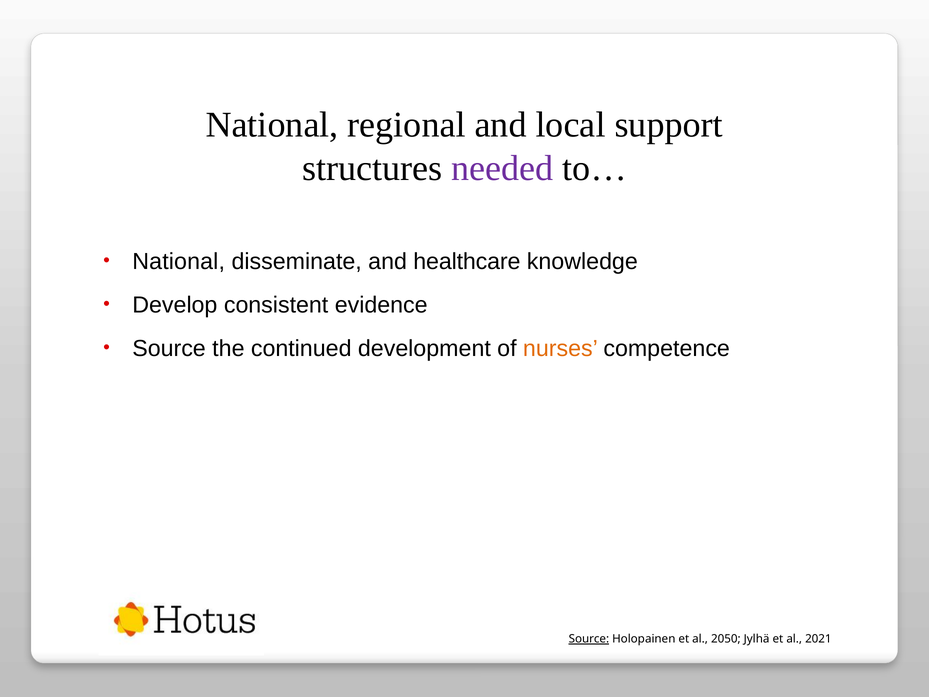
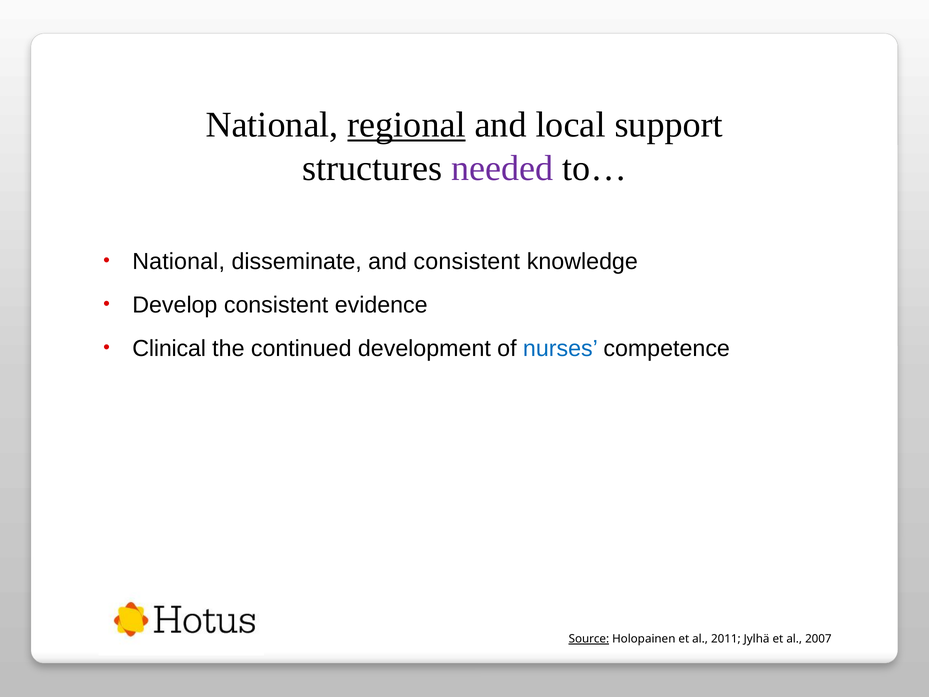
regional underline: none -> present
and healthcare: healthcare -> consistent
Source at (169, 348): Source -> Clinical
nurses colour: orange -> blue
2050: 2050 -> 2011
2021: 2021 -> 2007
